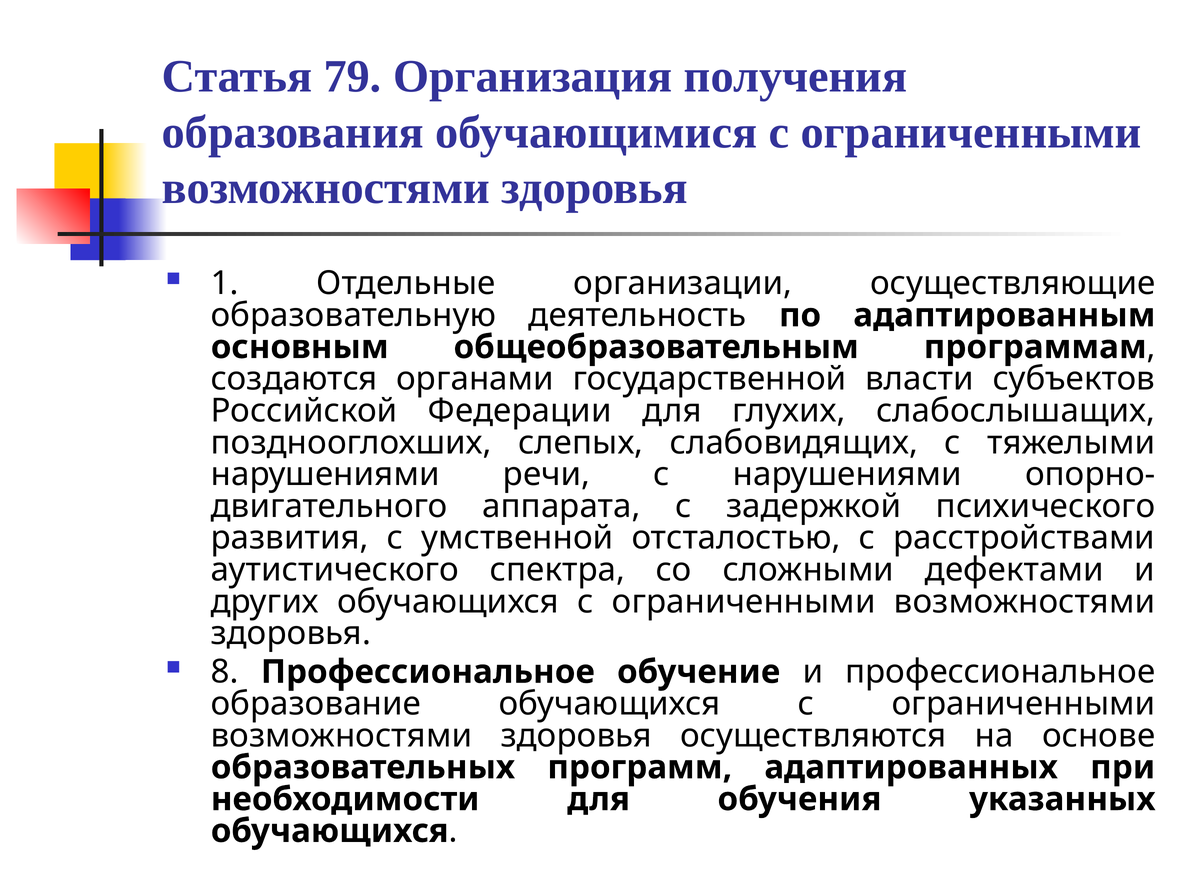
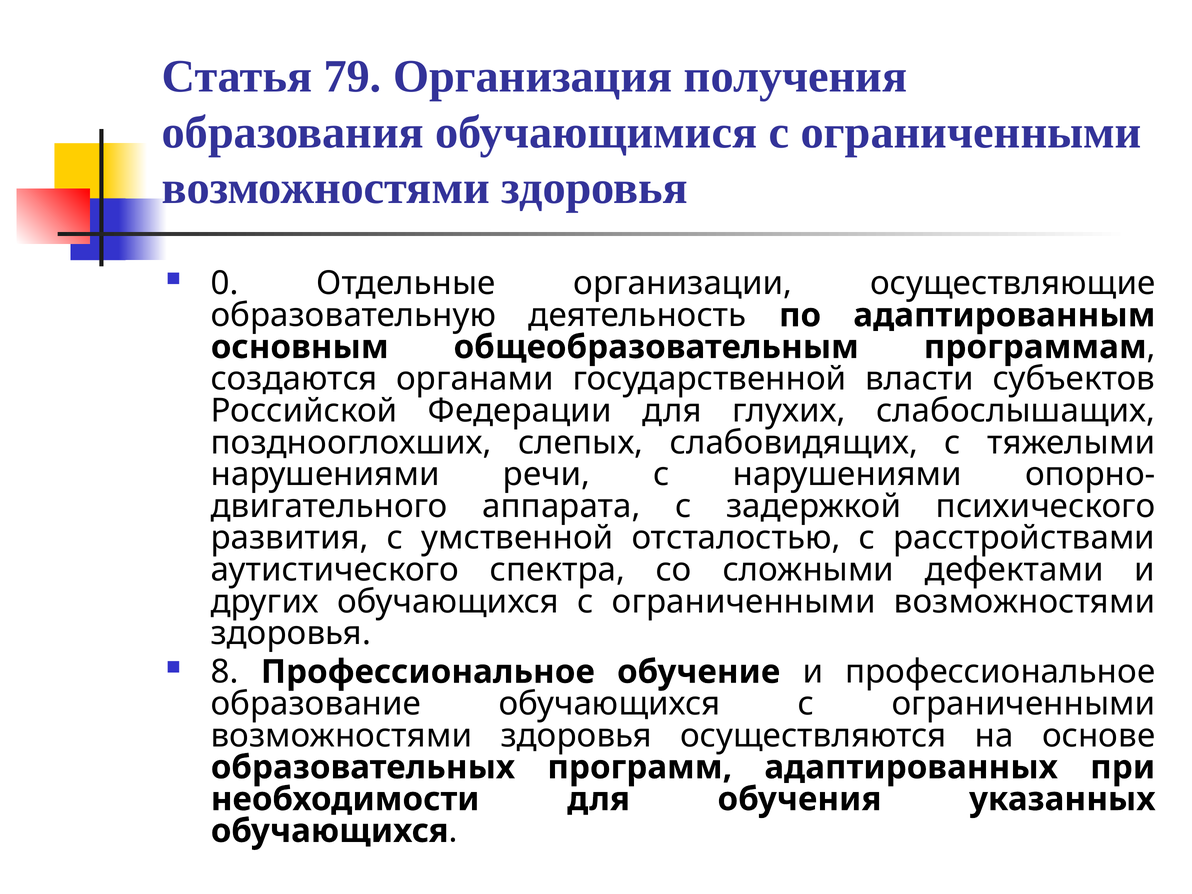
1: 1 -> 0
